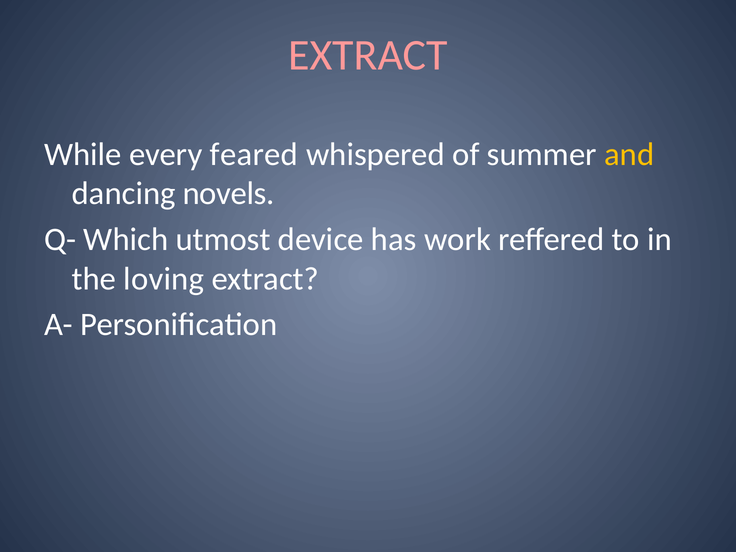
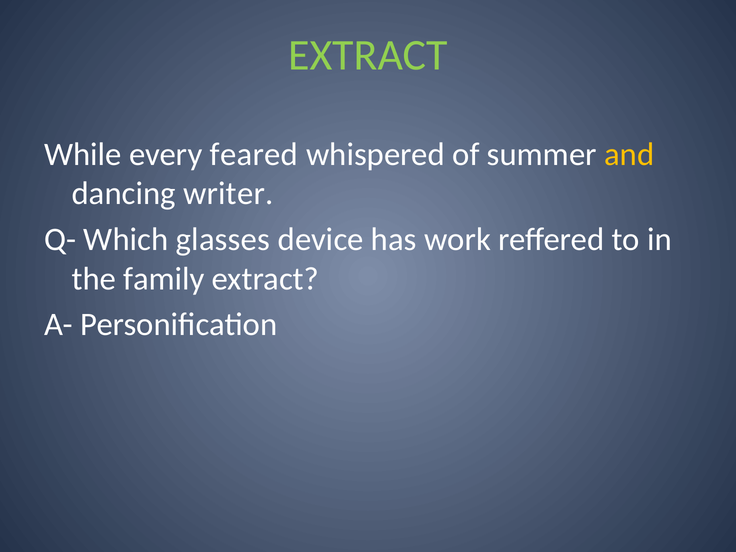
EXTRACT at (368, 55) colour: pink -> light green
novels: novels -> writer
utmost: utmost -> glasses
loving: loving -> family
